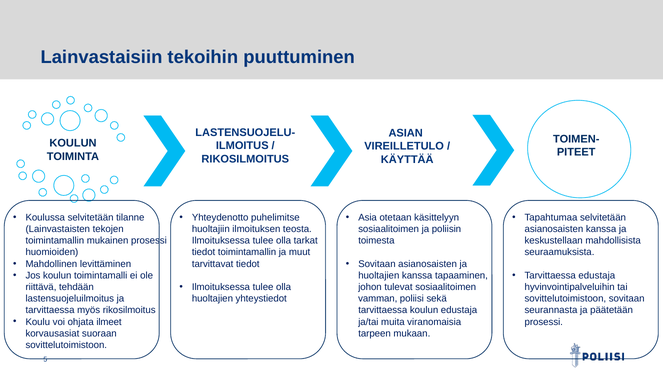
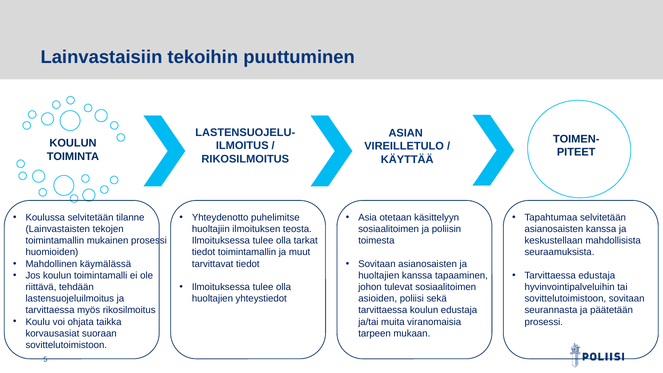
levittäminen: levittäminen -> käymälässä
vamman: vamman -> asioiden
ilmeet: ilmeet -> taikka
